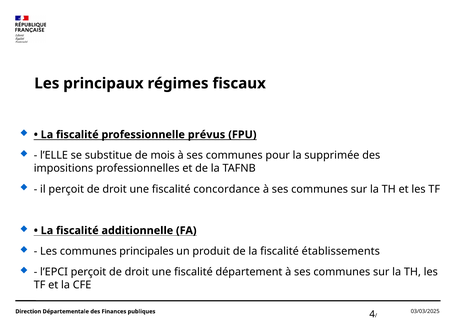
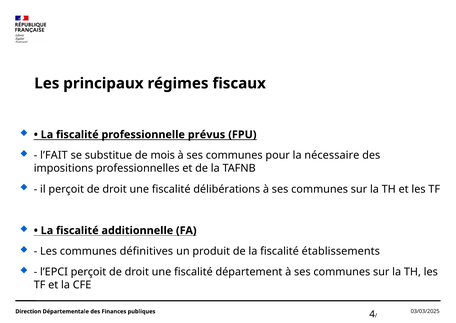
l’ELLE: l’ELLE -> l’FAIT
supprimée: supprimée -> nécessaire
concordance: concordance -> délibérations
principales: principales -> définitives
